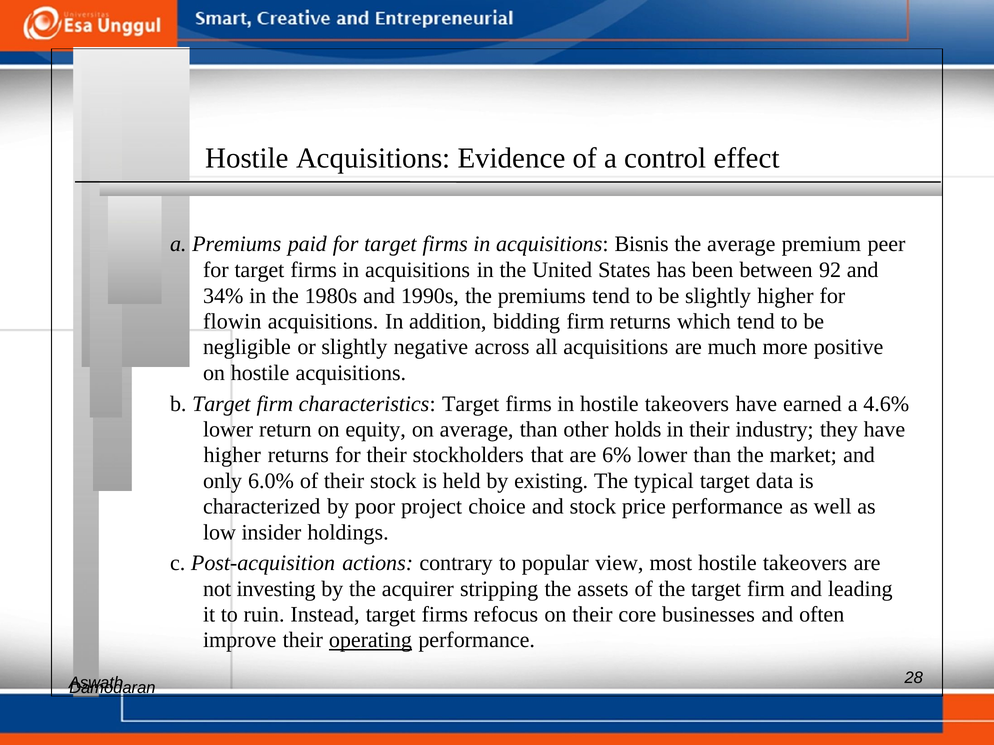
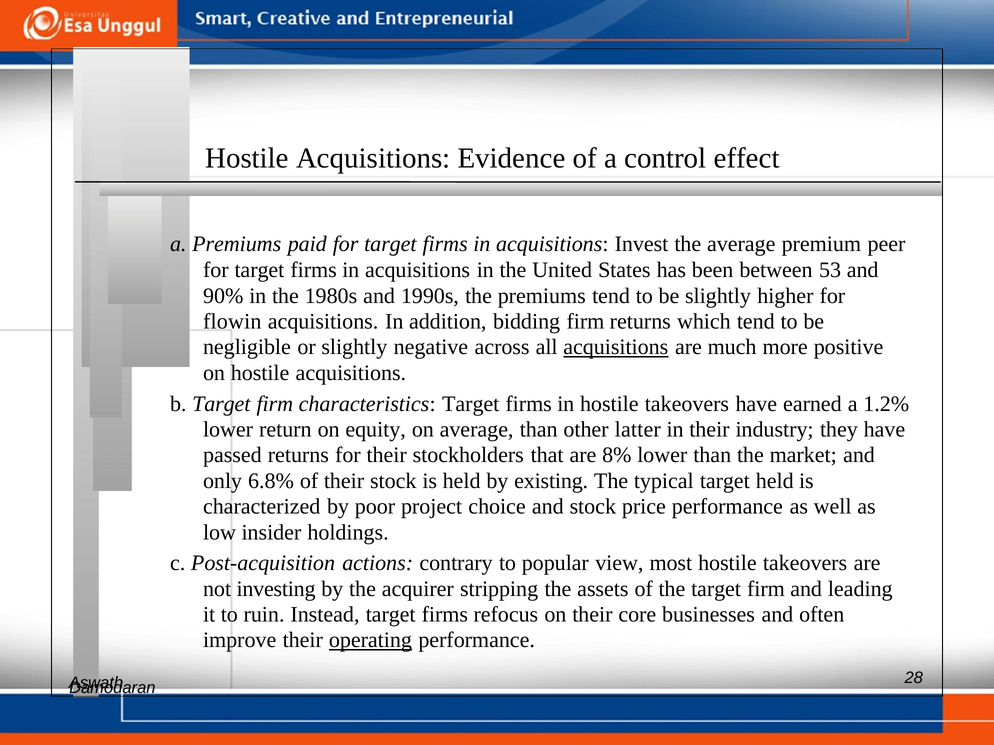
Bisnis: Bisnis -> Invest
92: 92 -> 53
34%: 34% -> 90%
acquisitions at (616, 347) underline: none -> present
4.6%: 4.6% -> 1.2%
holds: holds -> latter
higher at (232, 455): higher -> passed
6%: 6% -> 8%
6.0%: 6.0% -> 6.8%
target data: data -> held
